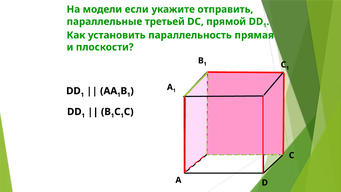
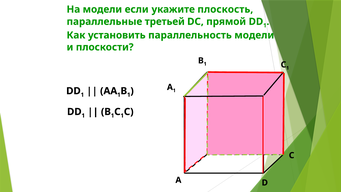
отправить: отправить -> плоскость
параллельность прямая: прямая -> модели
